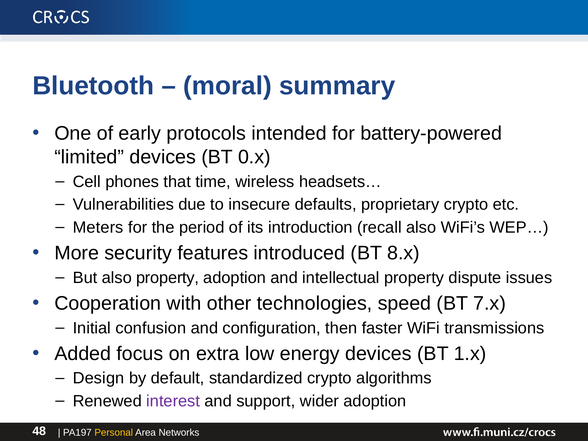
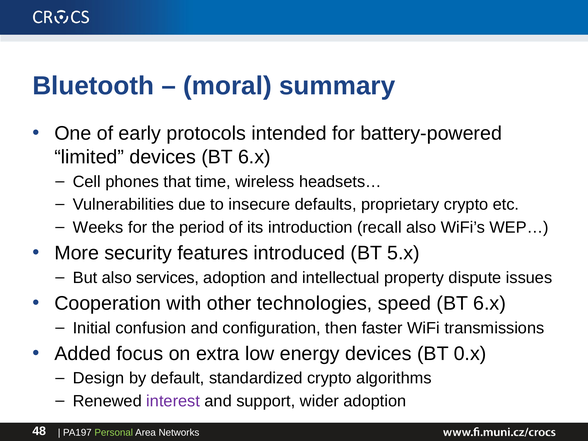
devices BT 0.x: 0.x -> 6.x
Meters: Meters -> Weeks
8.x: 8.x -> 5.x
also property: property -> services
speed BT 7.x: 7.x -> 6.x
1.x: 1.x -> 0.x
Personal colour: yellow -> light green
